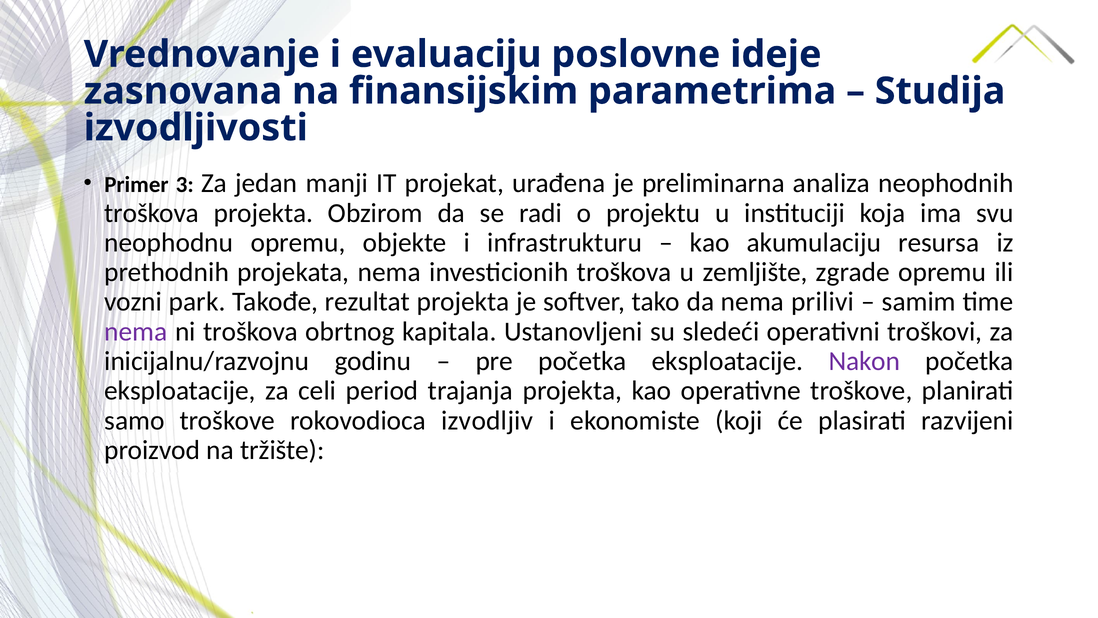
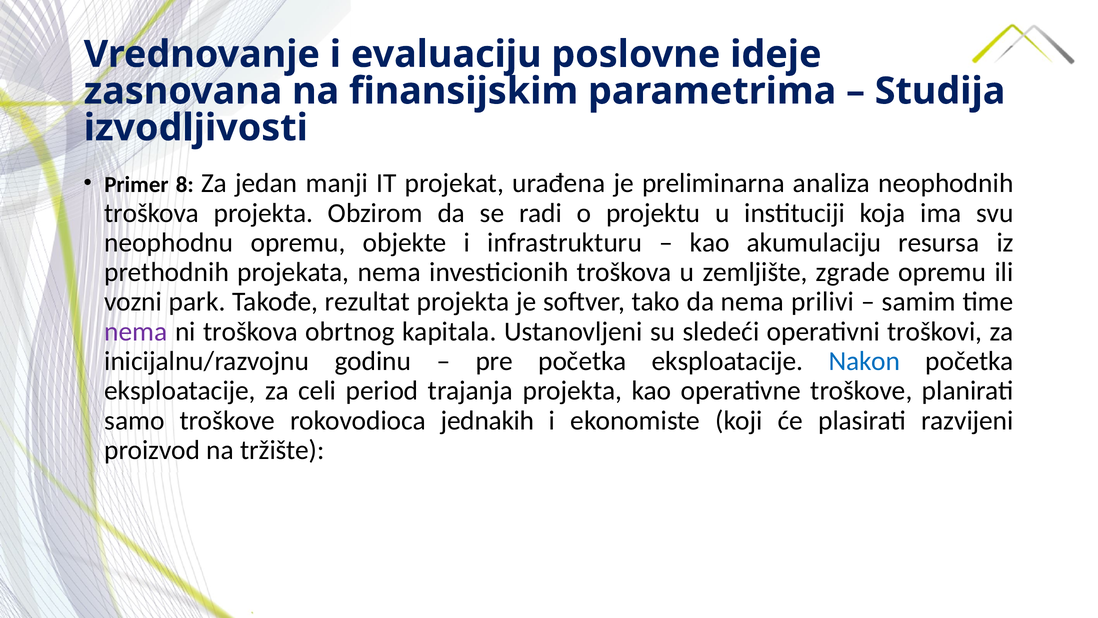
3: 3 -> 8
Nakon colour: purple -> blue
izvodljiv: izvodljiv -> jednakih
